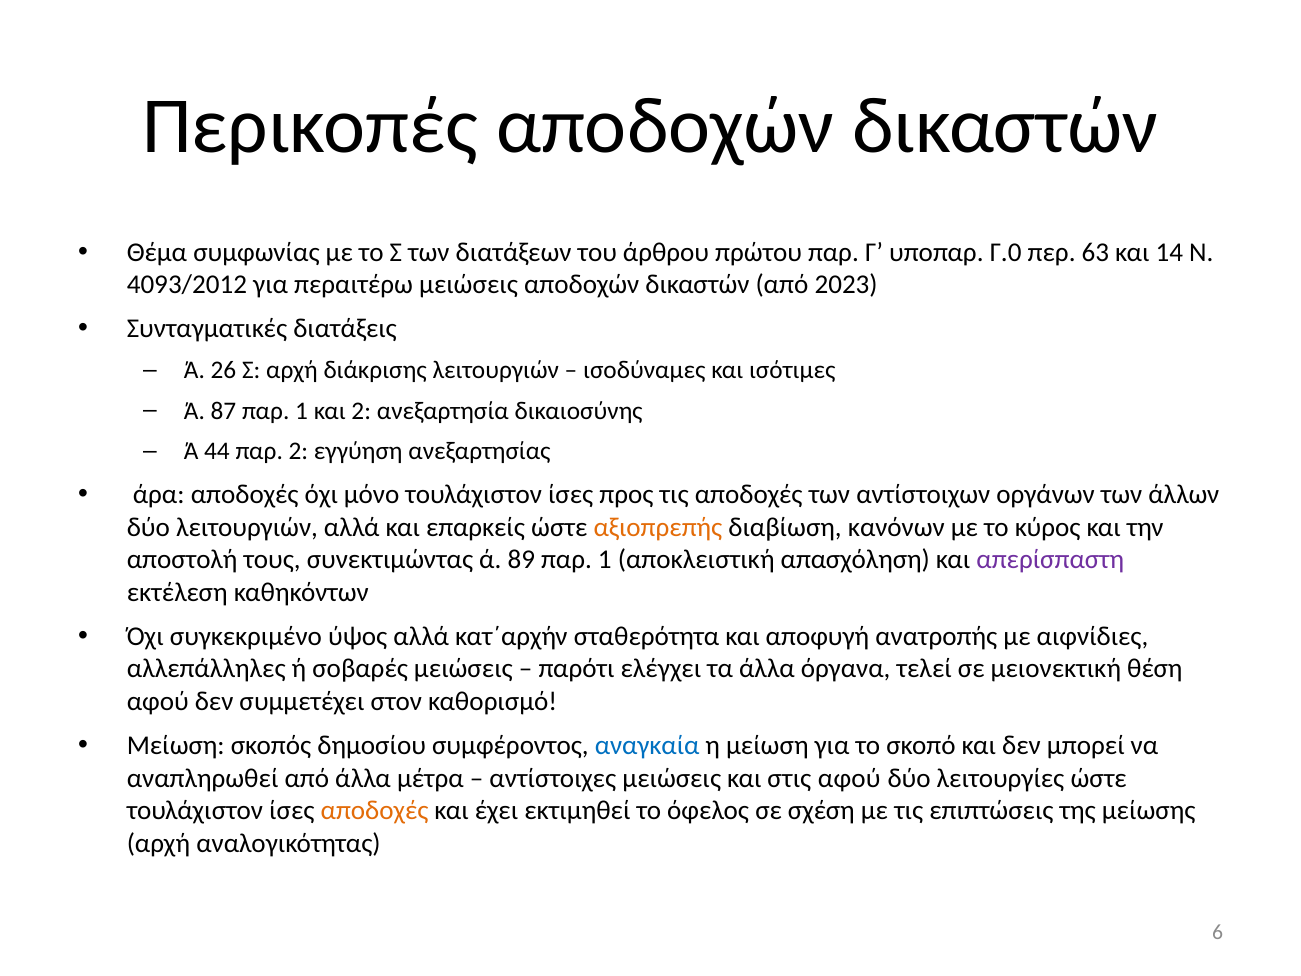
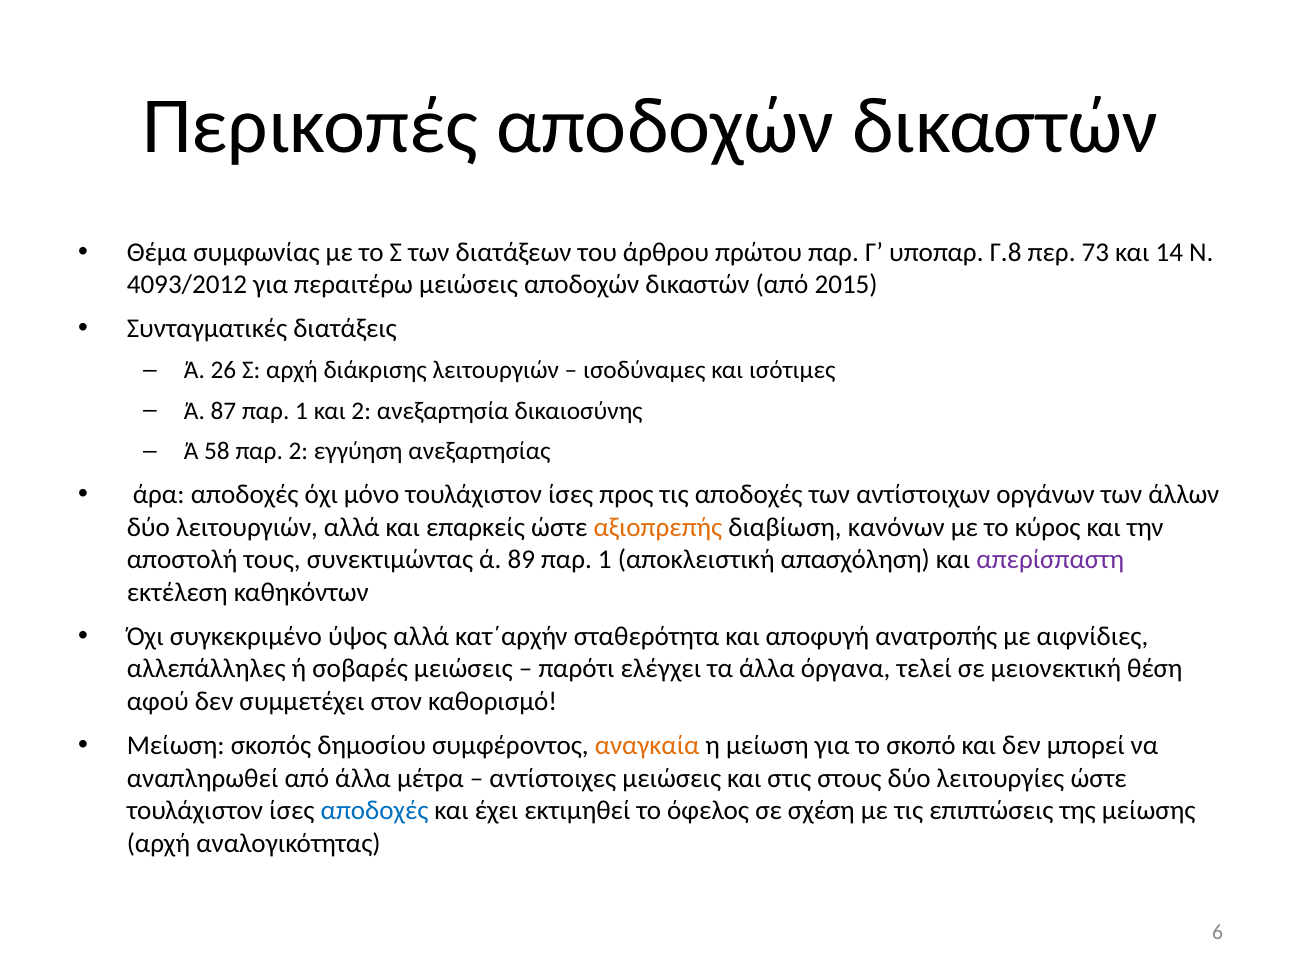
Γ.0: Γ.0 -> Γ.8
63: 63 -> 73
2023: 2023 -> 2015
44: 44 -> 58
αναγκαία colour: blue -> orange
στις αφού: αφού -> στους
αποδοχές at (375, 810) colour: orange -> blue
